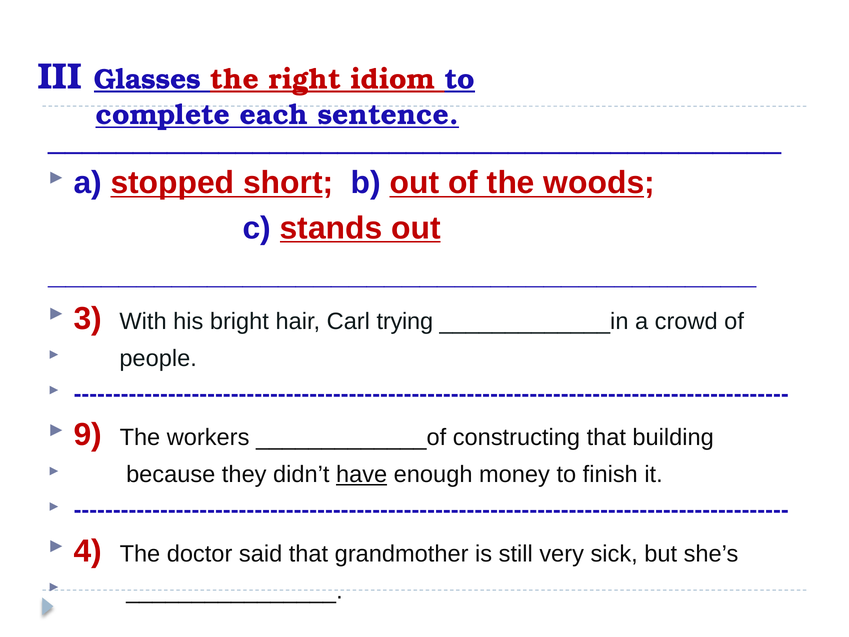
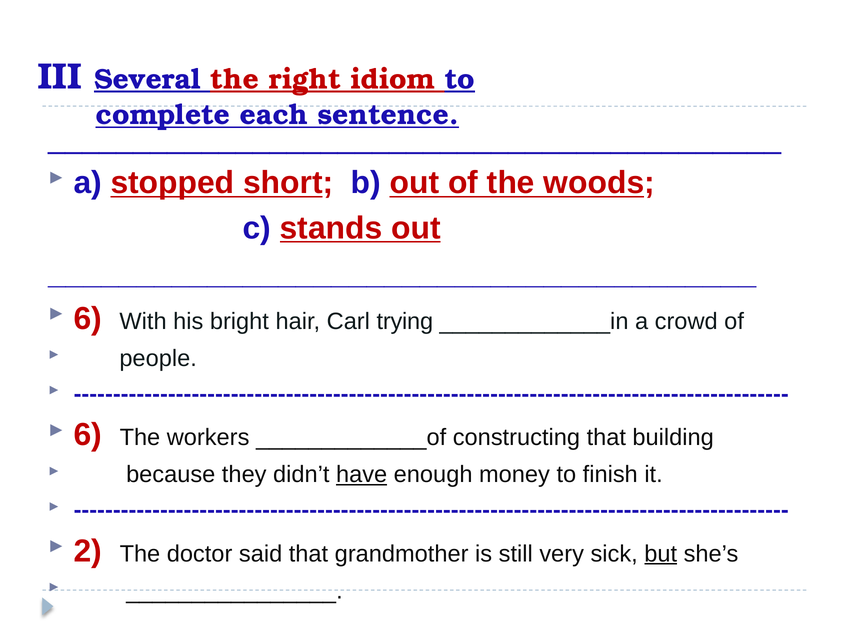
Glasses: Glasses -> Several
3 at (88, 319): 3 -> 6
9 at (88, 435): 9 -> 6
4: 4 -> 2
but underline: none -> present
